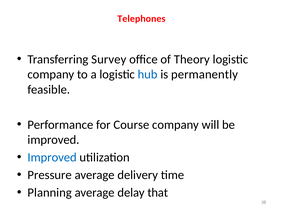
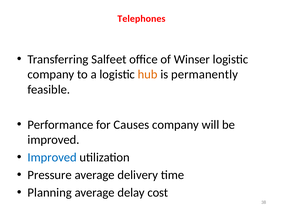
Survey: Survey -> Salfeet
Theory: Theory -> Winser
hub colour: blue -> orange
Course: Course -> Causes
that: that -> cost
